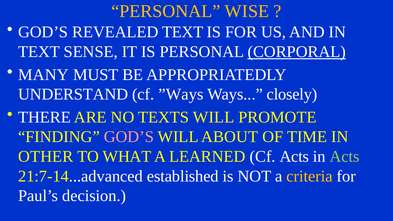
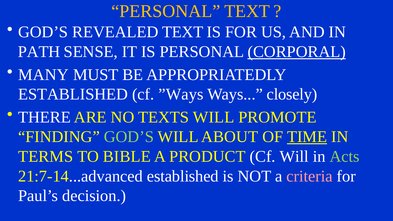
PERSONAL WISE: WISE -> TEXT
TEXT at (39, 52): TEXT -> PATH
UNDERSTAND at (73, 94): UNDERSTAND -> ESTABLISHED
GOD’S at (129, 137) colour: pink -> light green
TIME underline: none -> present
OTHER: OTHER -> TERMS
WHAT: WHAT -> BIBLE
LEARNED: LEARNED -> PRODUCT
Cf Acts: Acts -> Will
criteria colour: yellow -> pink
